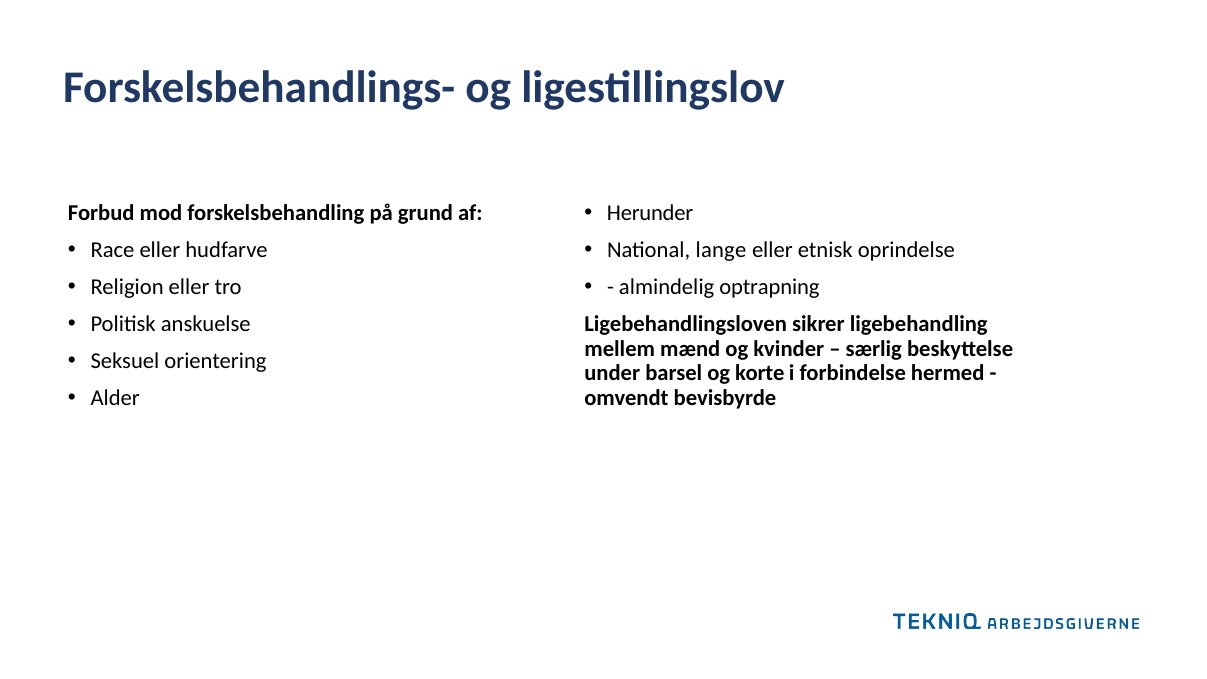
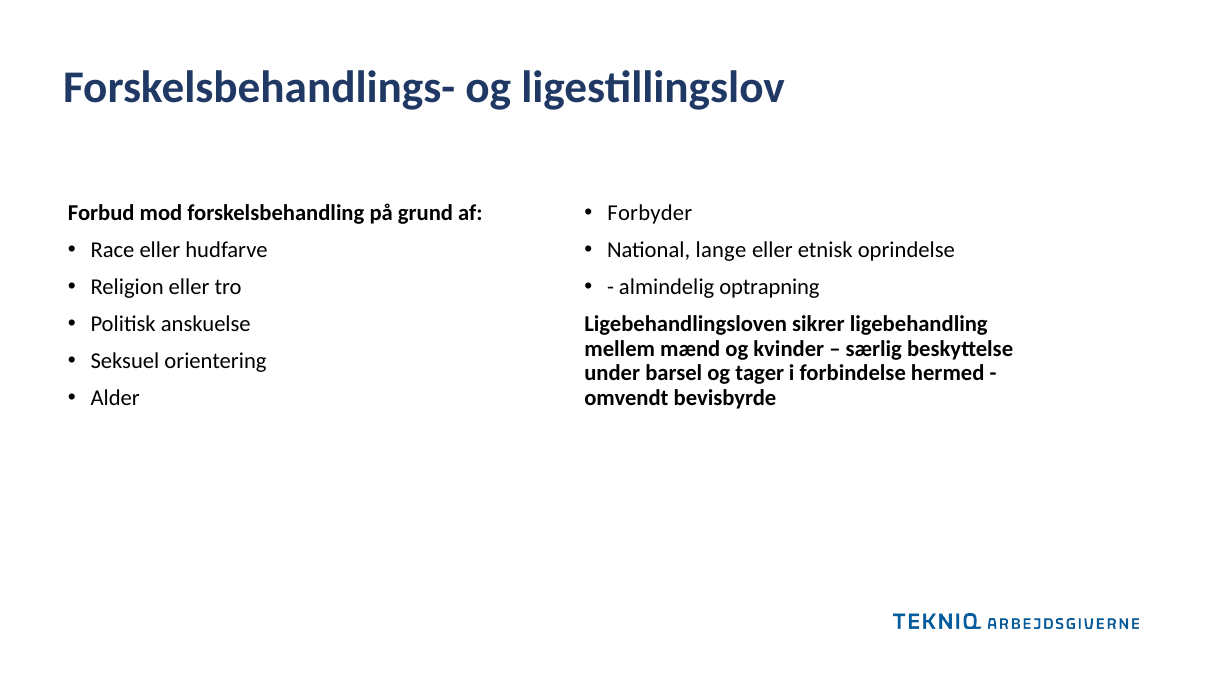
Herunder: Herunder -> Forbyder
korte: korte -> tager
